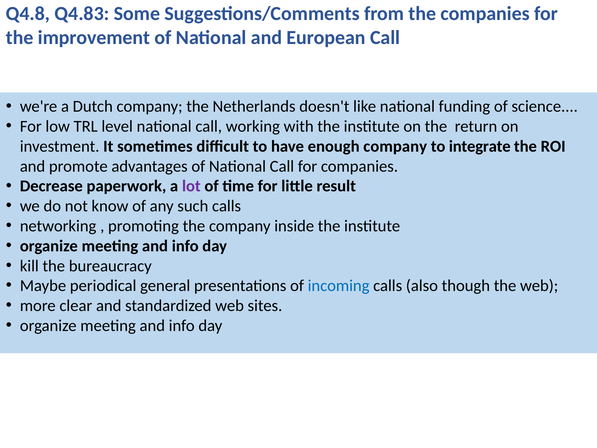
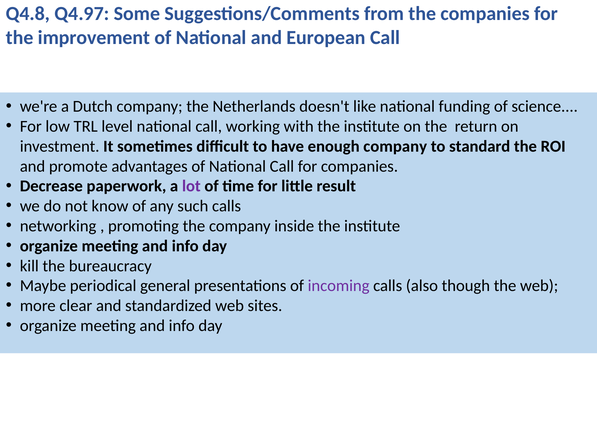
Q4.83: Q4.83 -> Q4.97
integrate: integrate -> standard
incoming colour: blue -> purple
